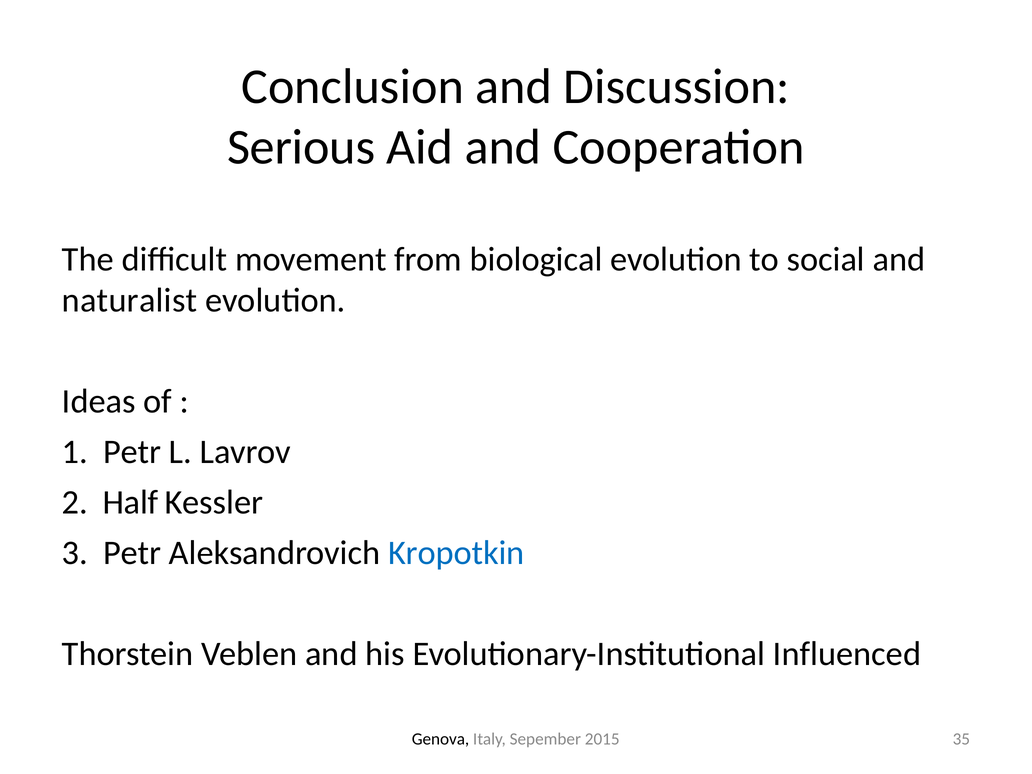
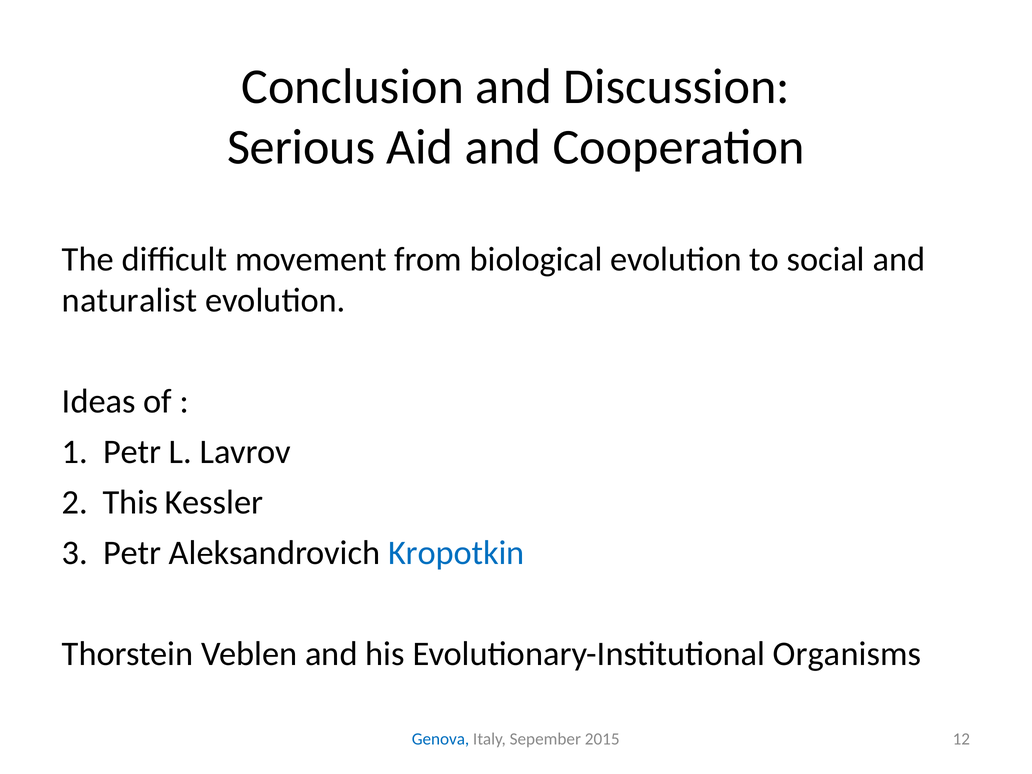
Half: Half -> This
Influenced: Influenced -> Organisms
Genova colour: black -> blue
35: 35 -> 12
